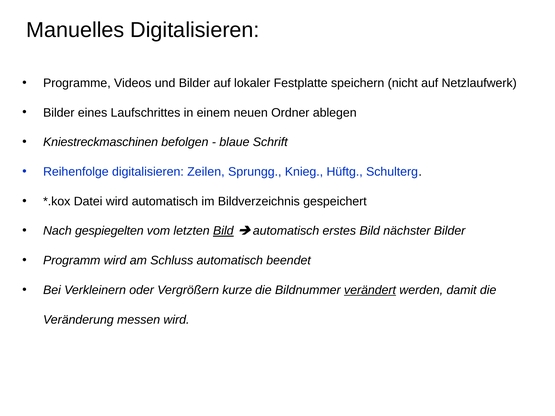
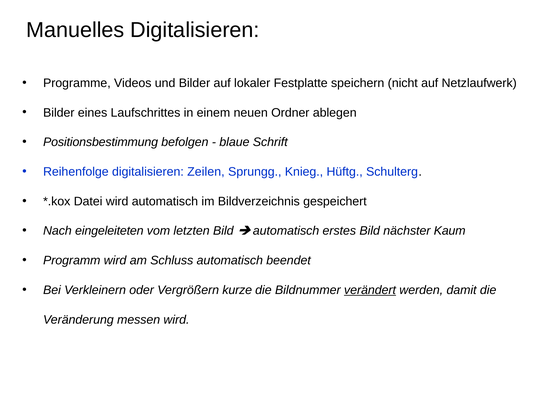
Kniestreckmaschinen: Kniestreckmaschinen -> Positionsbestimmung
gespiegelten: gespiegelten -> eingeleiteten
Bild at (223, 231) underline: present -> none
nächster Bilder: Bilder -> Kaum
